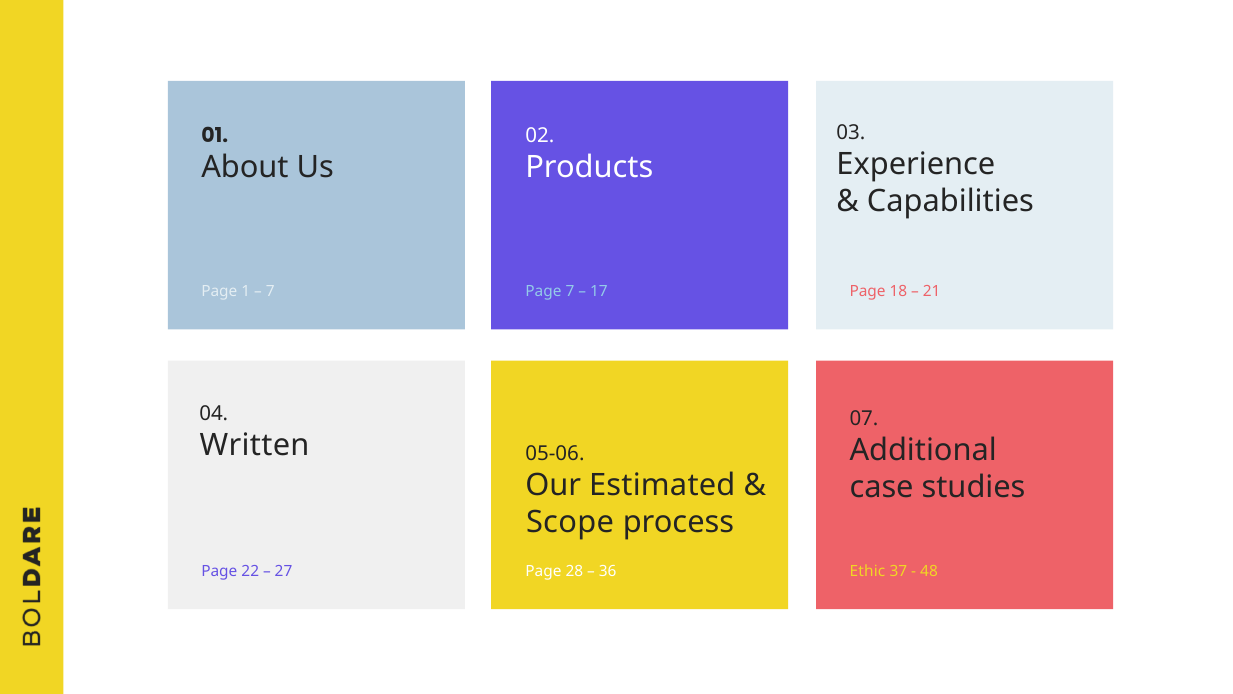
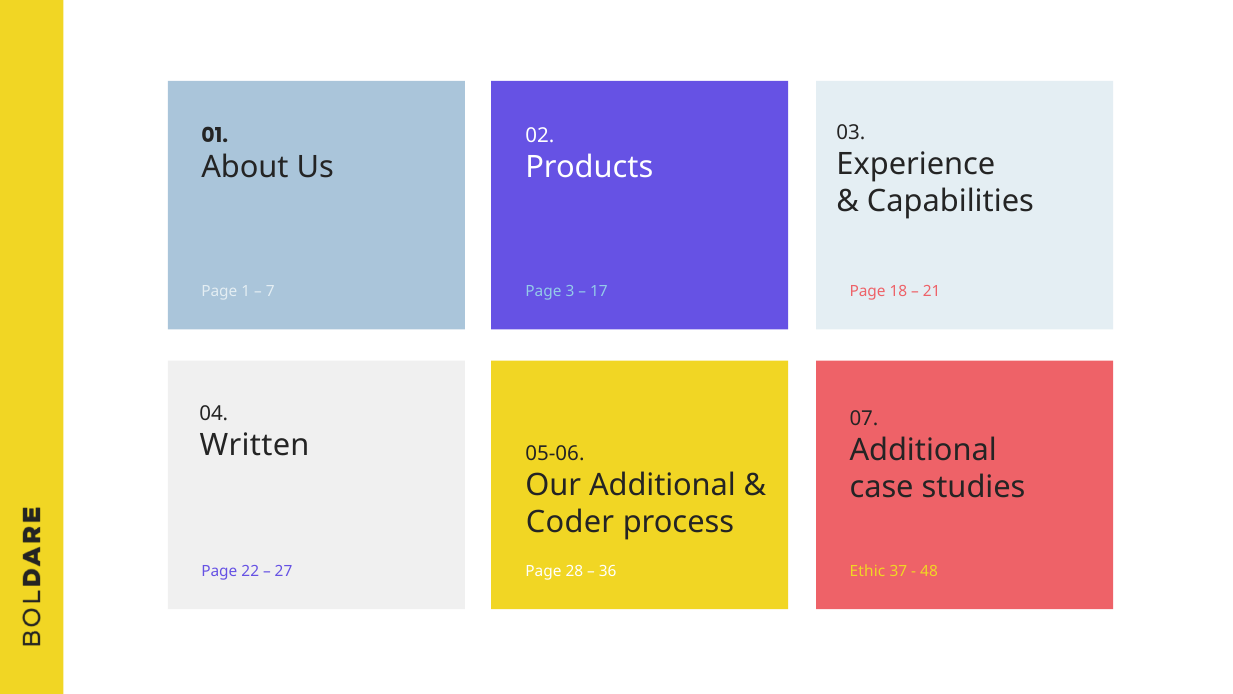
Page 7: 7 -> 3
Our Estimated: Estimated -> Additional
Scope: Scope -> Coder
